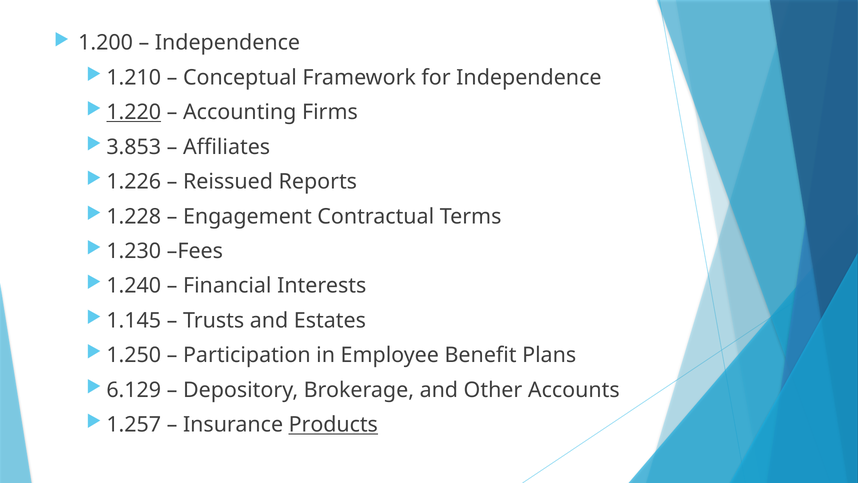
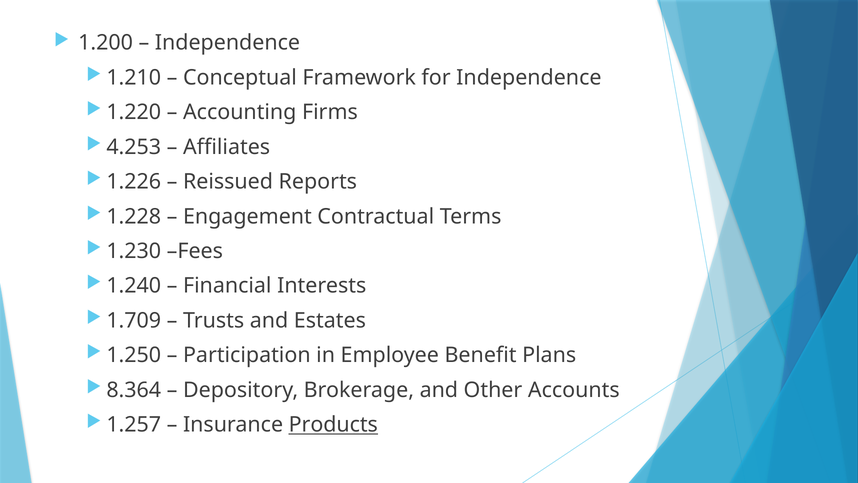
1.220 underline: present -> none
3.853: 3.853 -> 4.253
1.145: 1.145 -> 1.709
6.129: 6.129 -> 8.364
